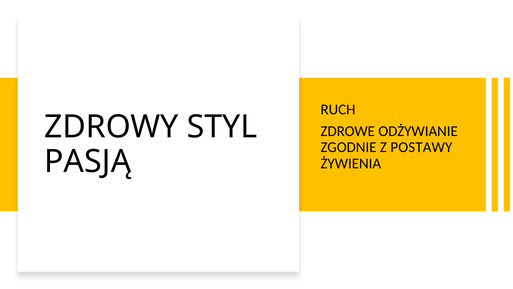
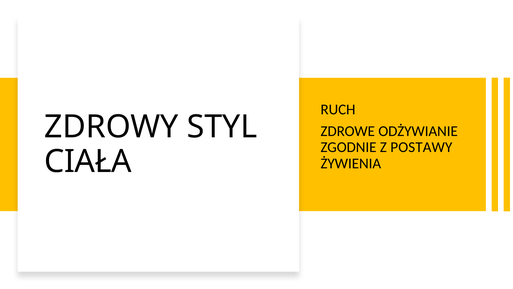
PASJĄ: PASJĄ -> CIAŁA
